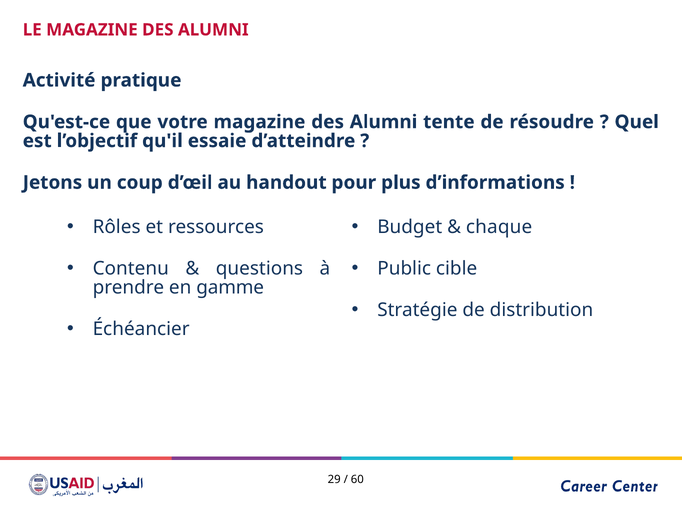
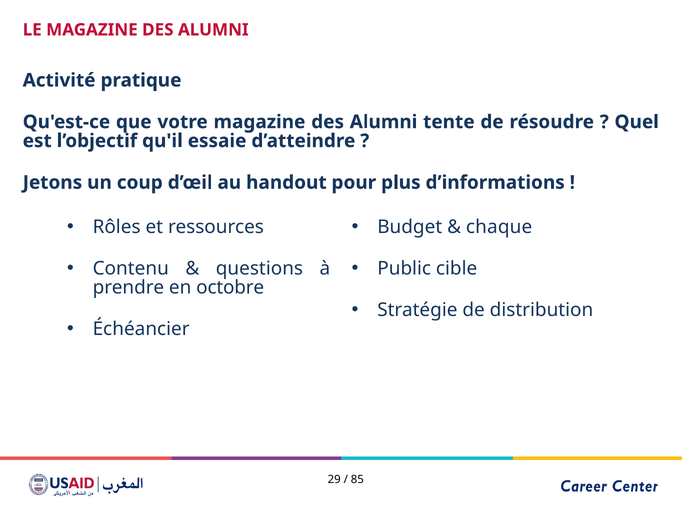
gamme: gamme -> octobre
60: 60 -> 85
